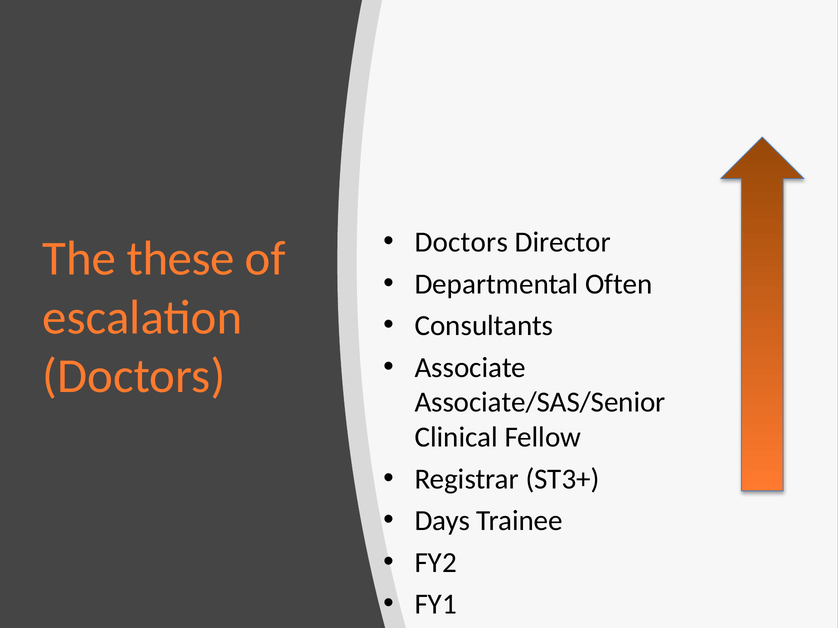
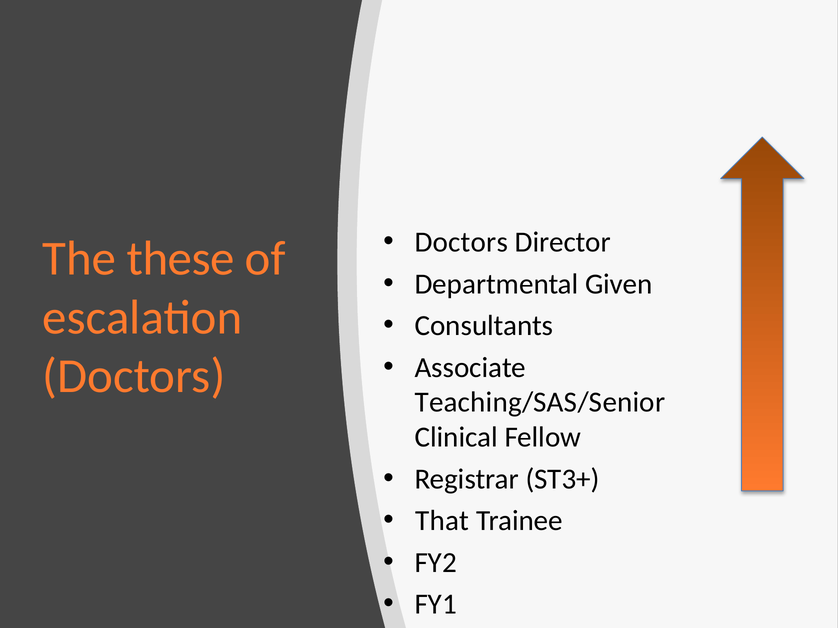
Often: Often -> Given
Associate/SAS/Senior: Associate/SAS/Senior -> Teaching/SAS/Senior
Days: Days -> That
